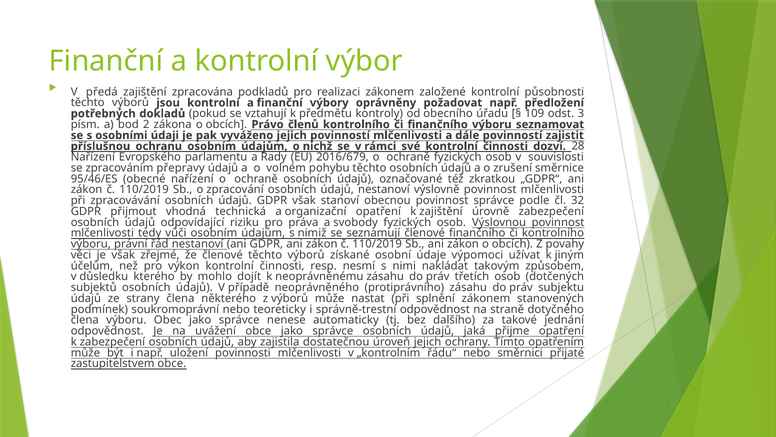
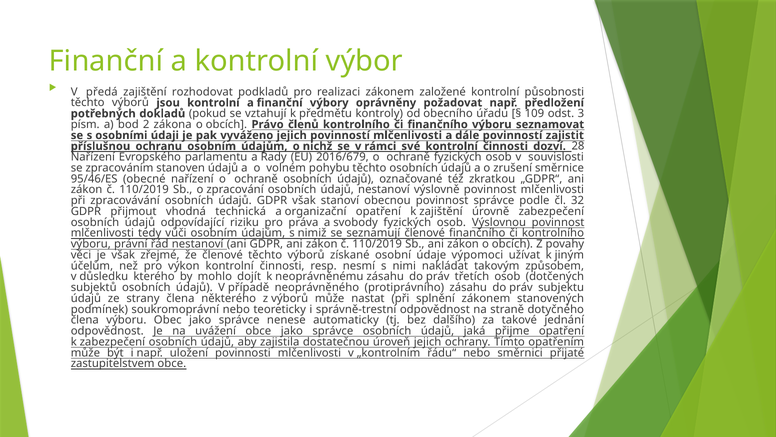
zpracována: zpracována -> rozhodovat
přepravy: přepravy -> stanoven
